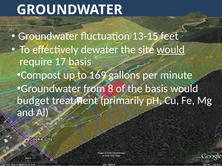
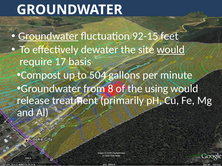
Groundwater at (48, 36) underline: none -> present
13-15: 13-15 -> 92-15
169: 169 -> 504
the basis: basis -> using
budget: budget -> release
